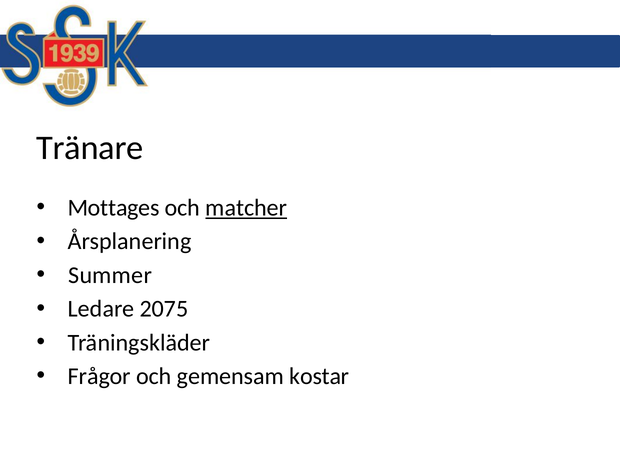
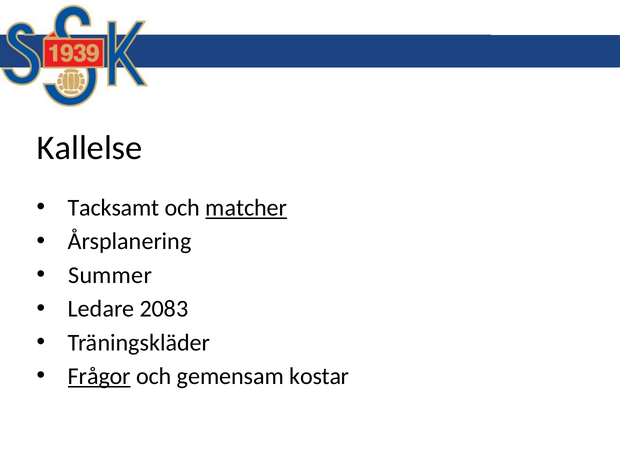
Tränare: Tränare -> Kallelse
Mottages: Mottages -> Tacksamt
2075: 2075 -> 2083
Frågor underline: none -> present
